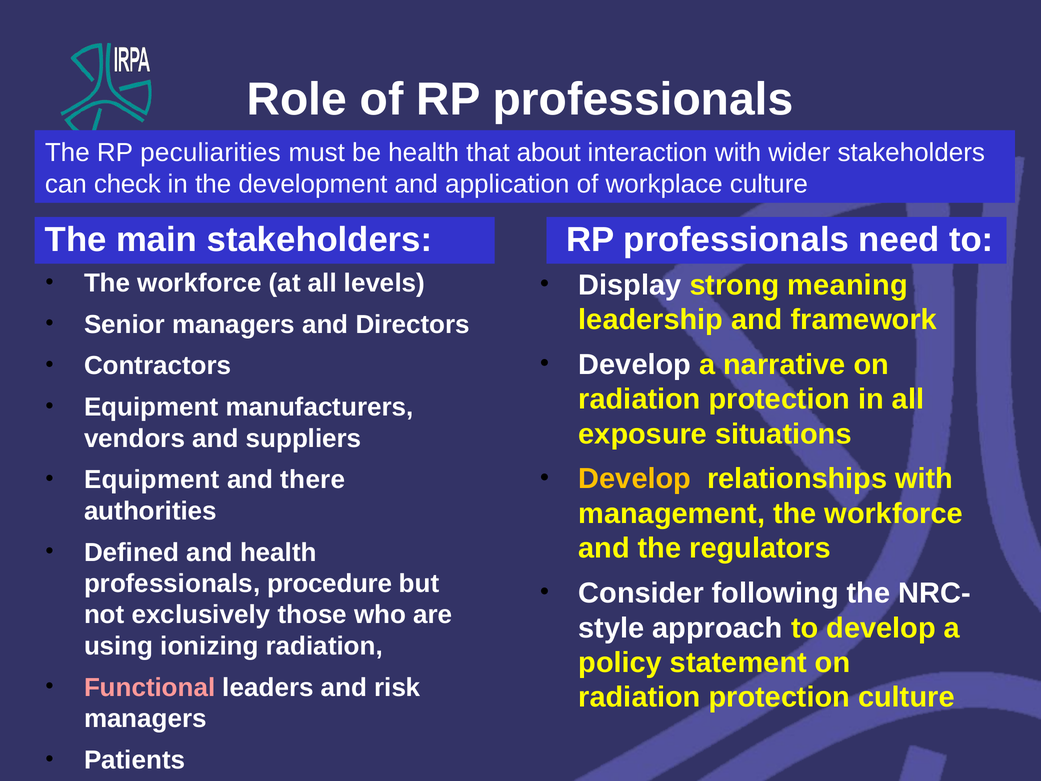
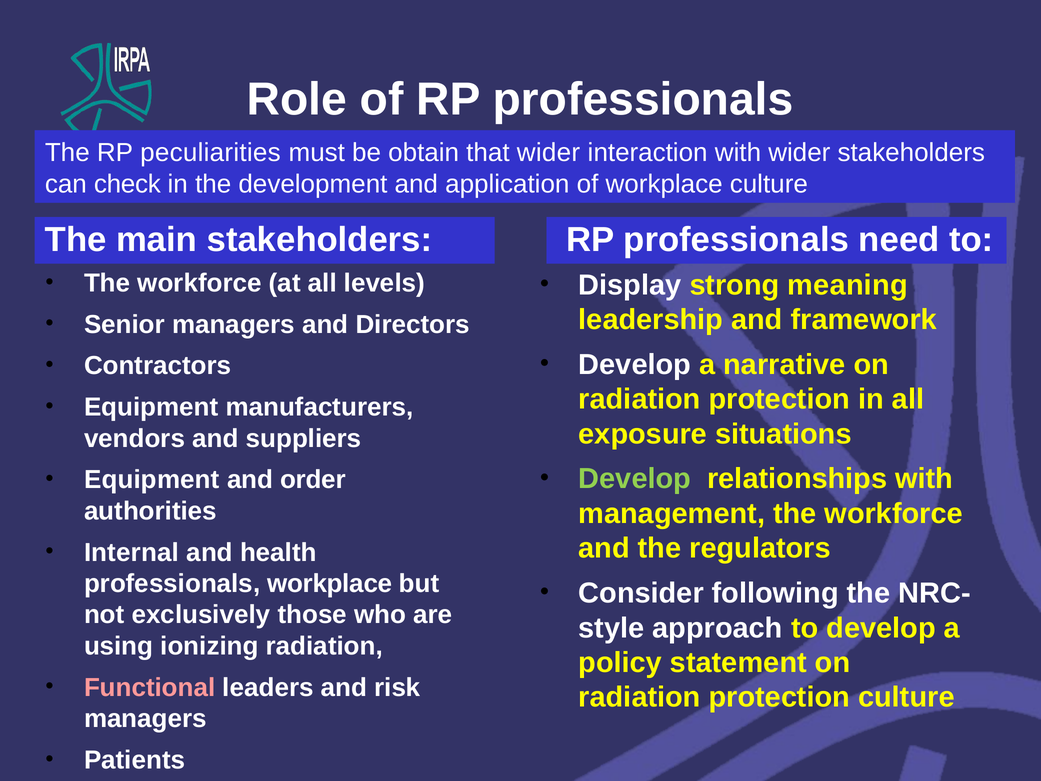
be health: health -> obtain
that about: about -> wider
Develop at (635, 479) colour: yellow -> light green
there: there -> order
Defined: Defined -> Internal
professionals procedure: procedure -> workplace
